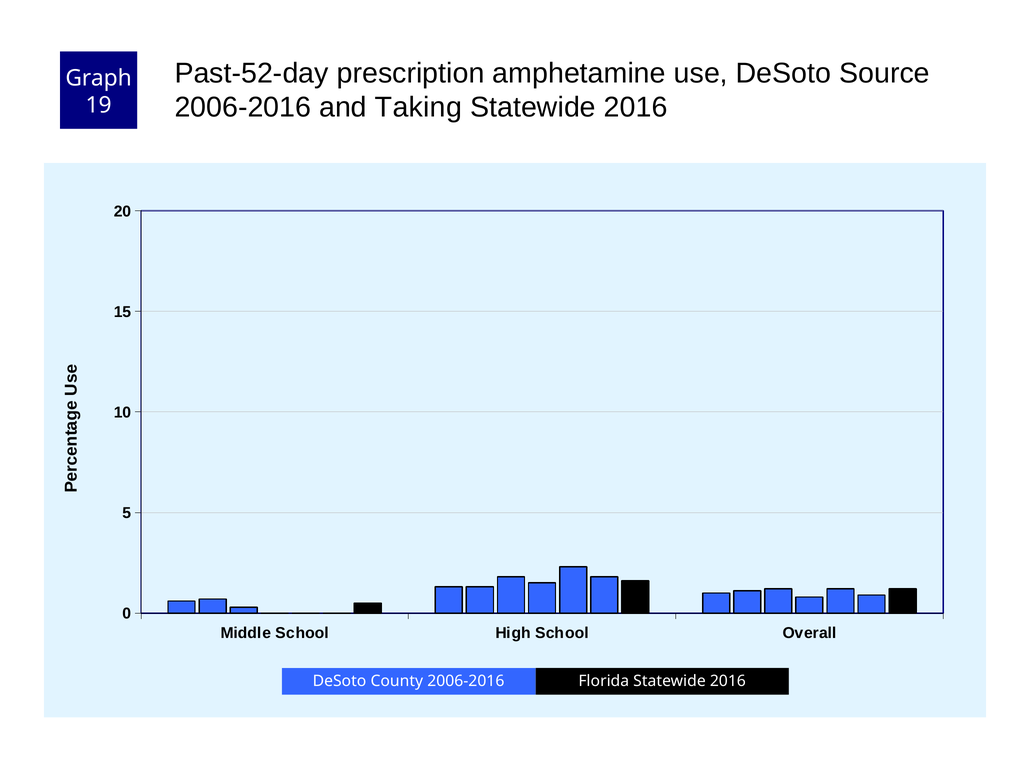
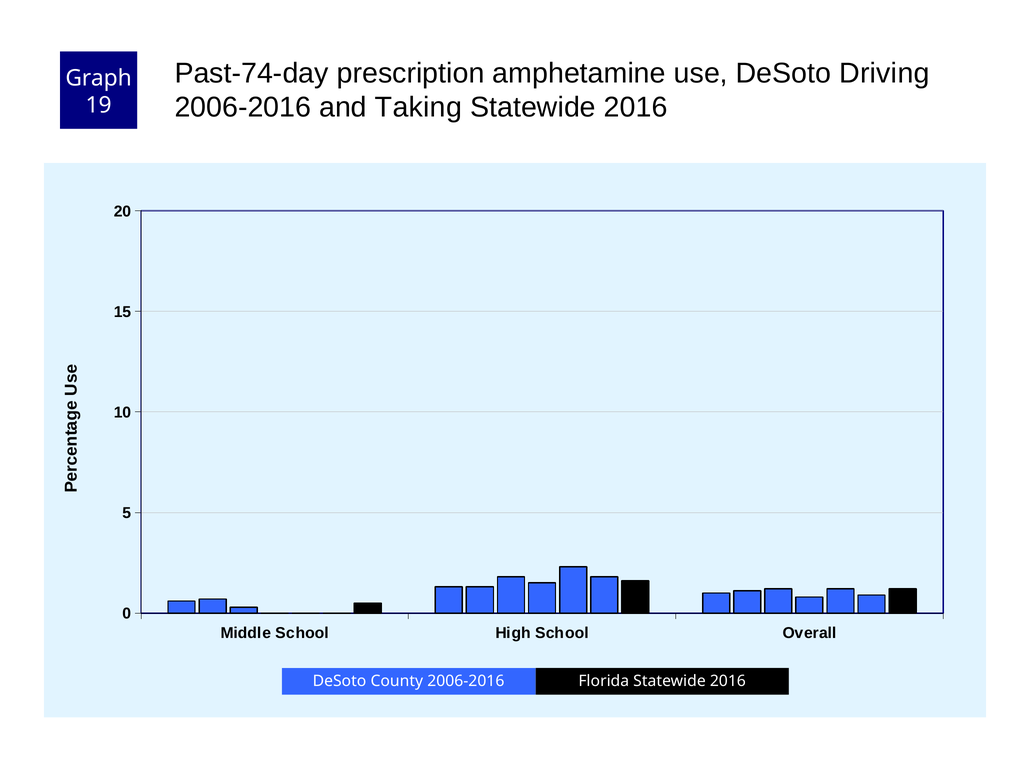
Past-52-day: Past-52-day -> Past-74-day
Source: Source -> Driving
